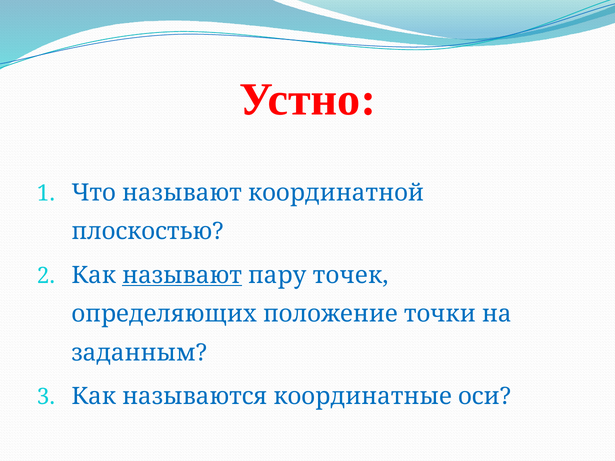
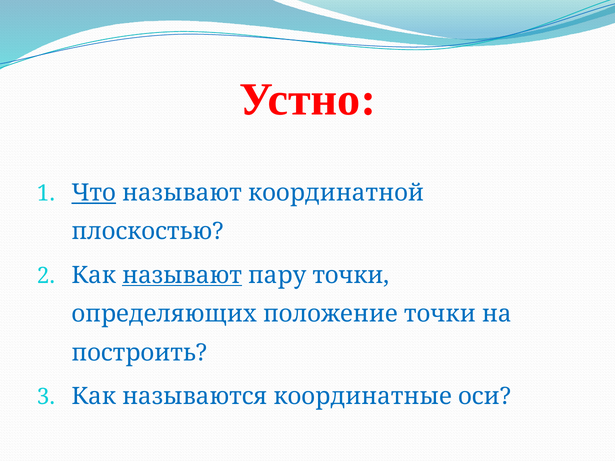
Что underline: none -> present
пару точек: точек -> точки
заданным: заданным -> построить
